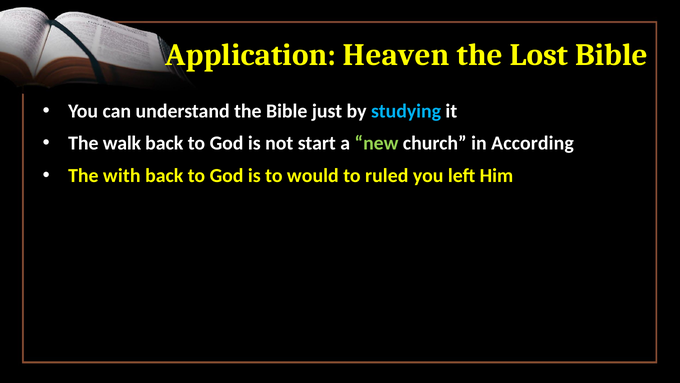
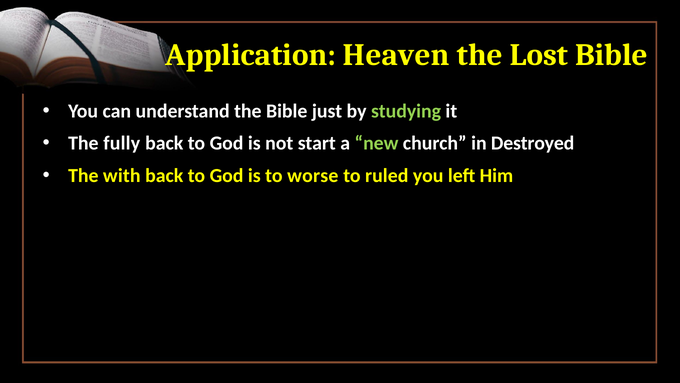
studying colour: light blue -> light green
walk: walk -> fully
According: According -> Destroyed
would: would -> worse
